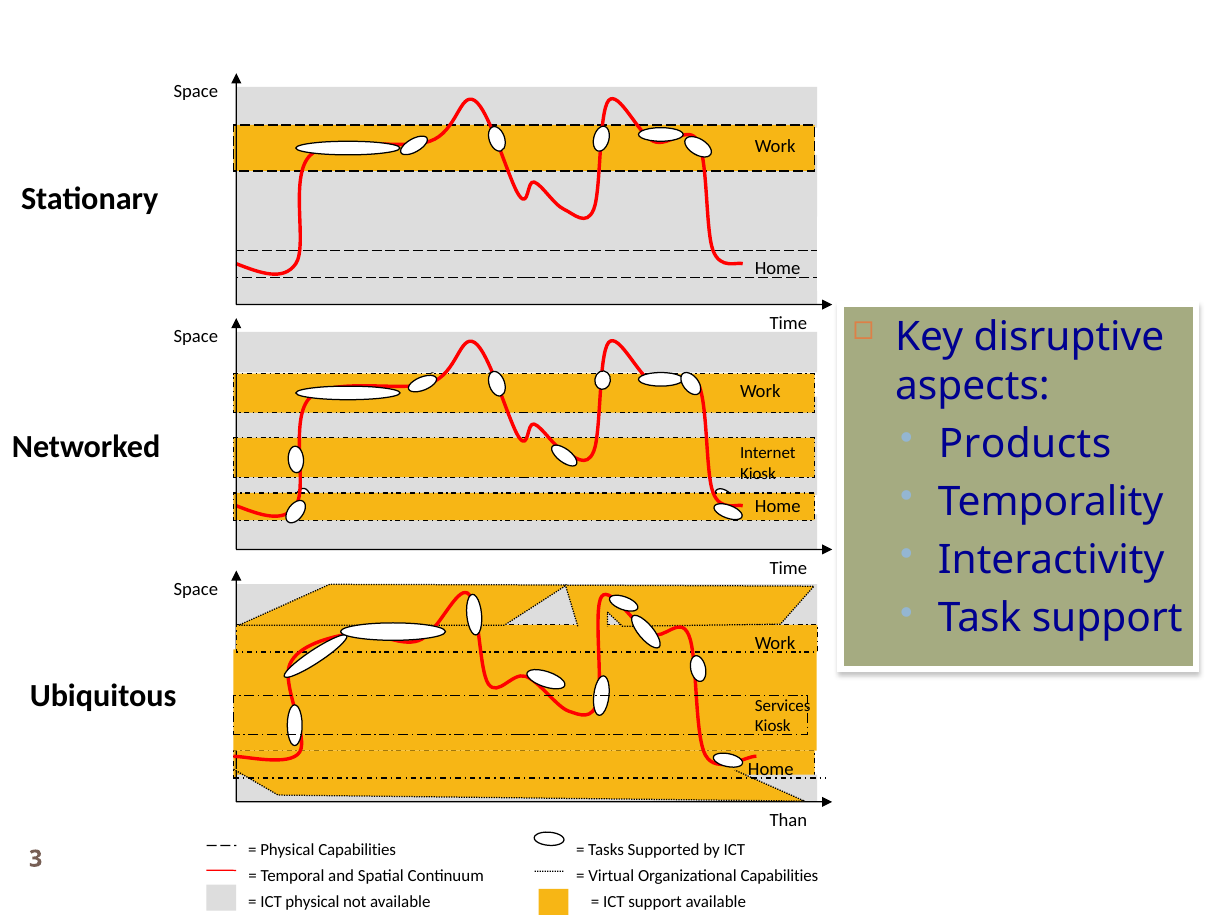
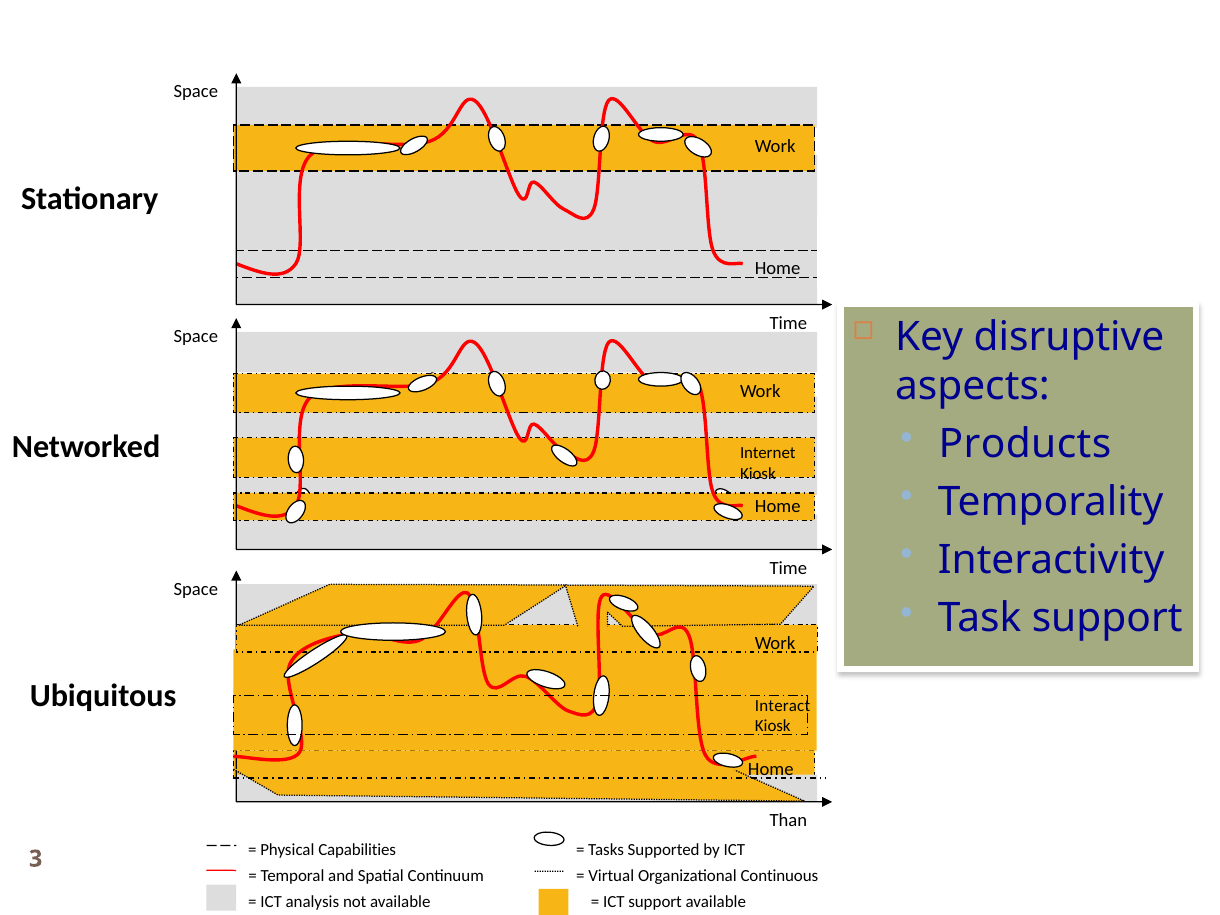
Services: Services -> Interact
Organizational Capabilities: Capabilities -> Continuous
ICT physical: physical -> analysis
